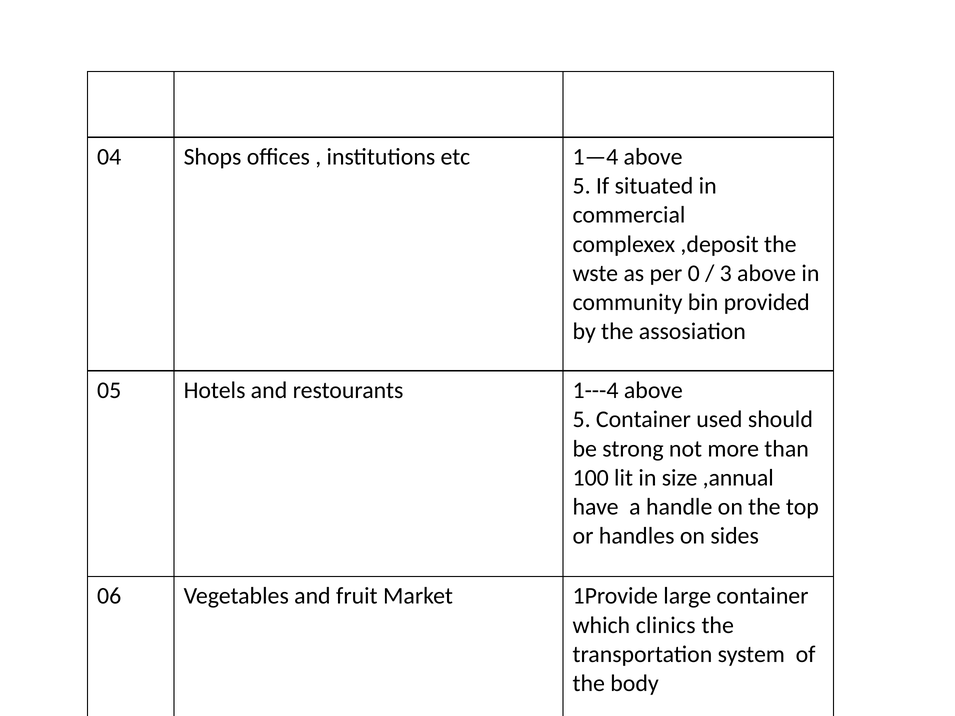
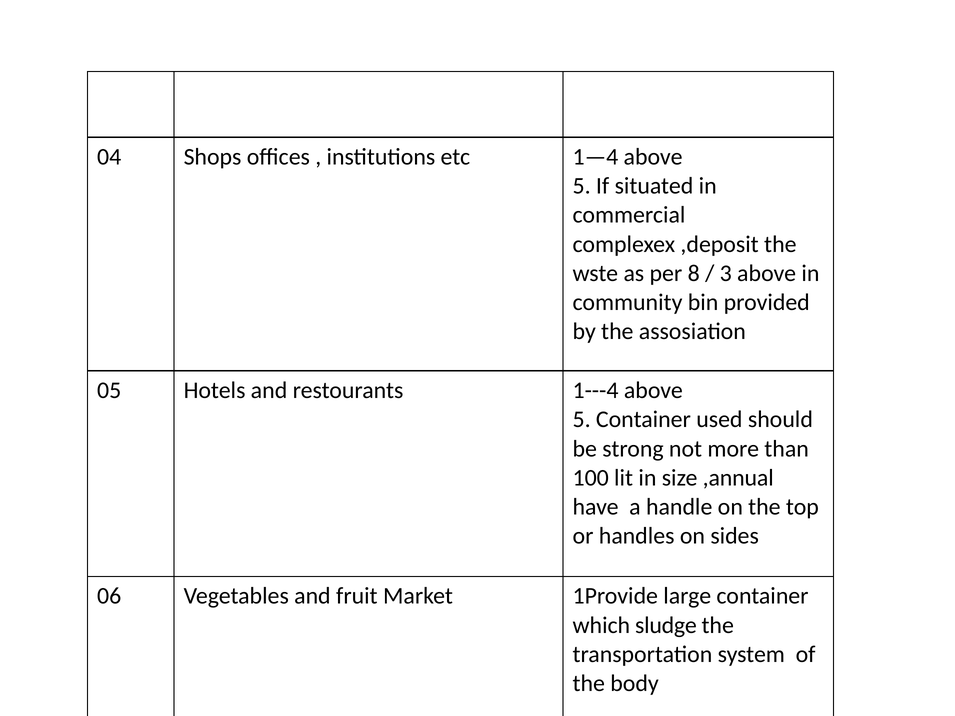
0: 0 -> 8
clinics: clinics -> sludge
